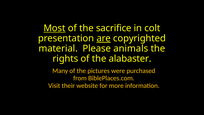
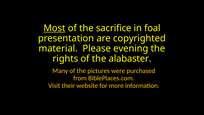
colt: colt -> foal
are underline: present -> none
animals: animals -> evening
